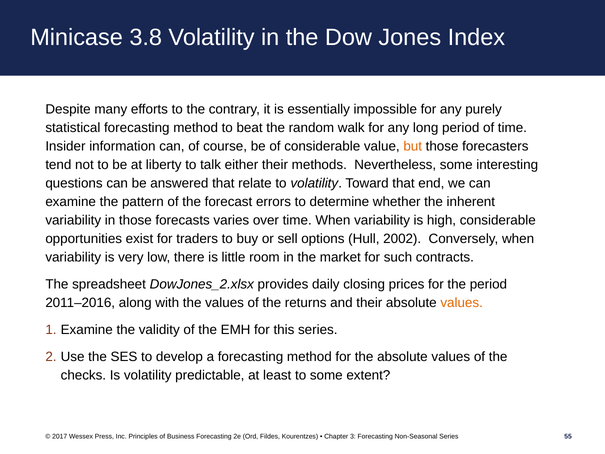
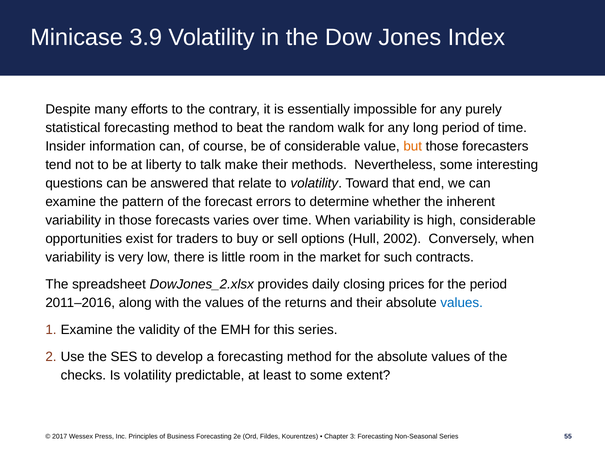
3.8: 3.8 -> 3.9
either: either -> make
values at (462, 303) colour: orange -> blue
